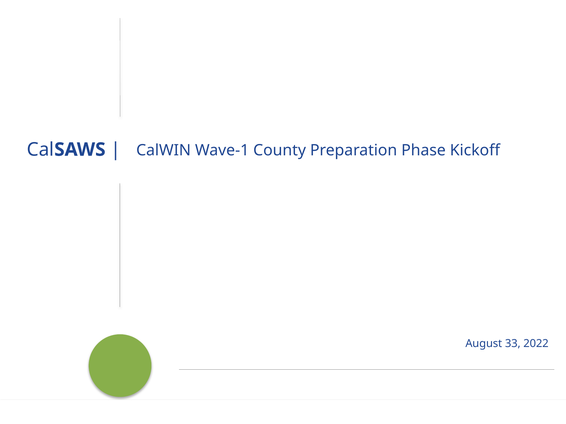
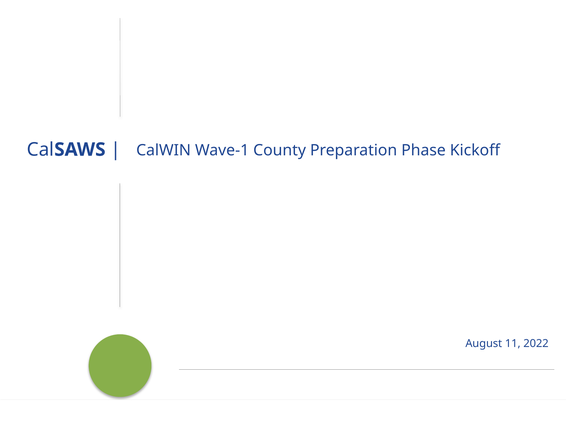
33: 33 -> 11
